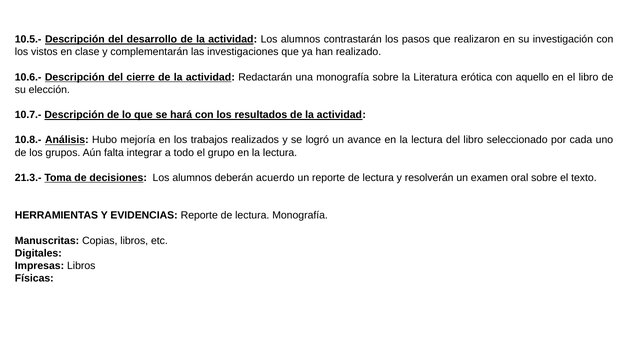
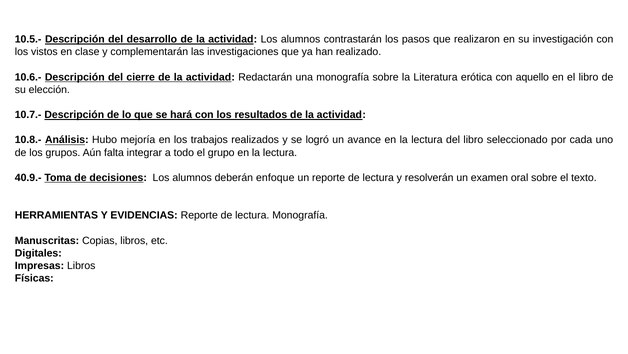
21.3.-: 21.3.- -> 40.9.-
acuerdo: acuerdo -> enfoque
